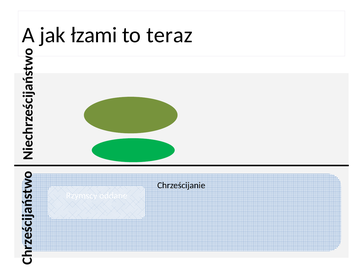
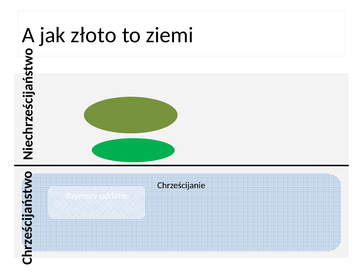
łzami: łzami -> złoto
teraz: teraz -> ziemi
